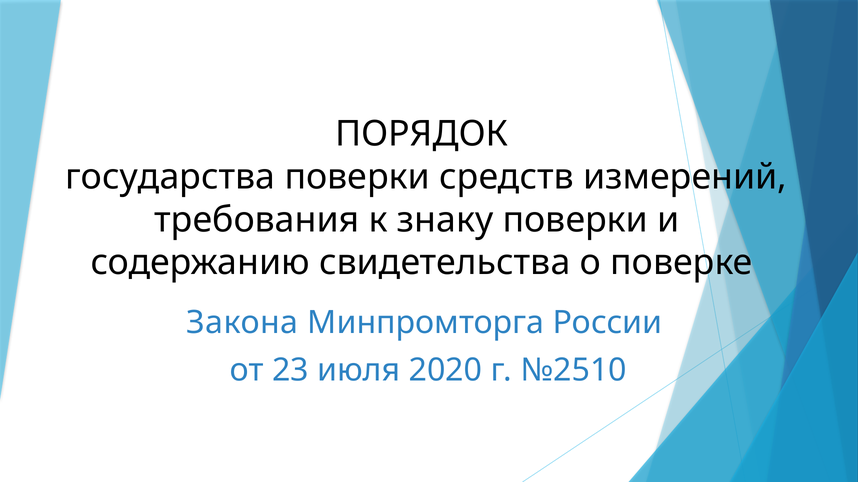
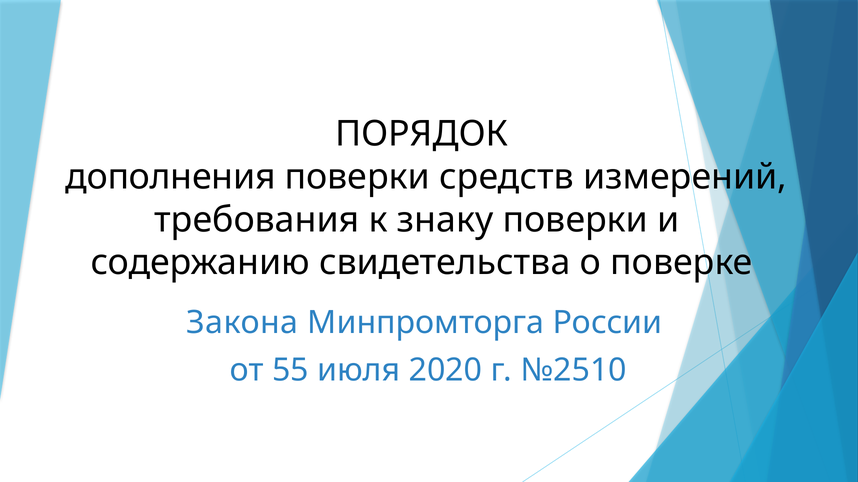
государства: государства -> дополнения
23: 23 -> 55
